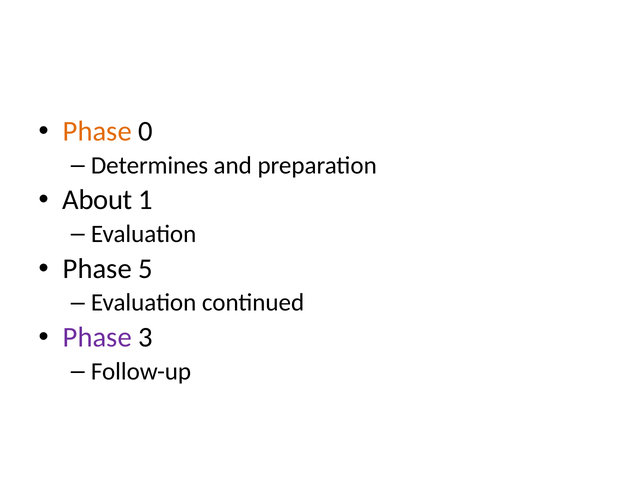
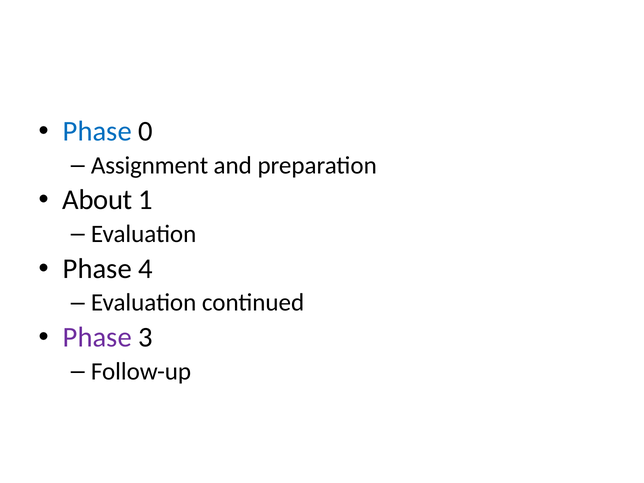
Phase at (97, 131) colour: orange -> blue
Determines: Determines -> Assignment
5: 5 -> 4
